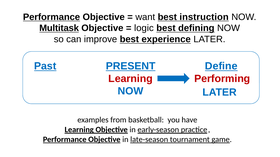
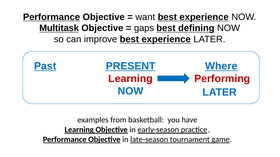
want best instruction: instruction -> experience
logic: logic -> gaps
Define: Define -> Where
